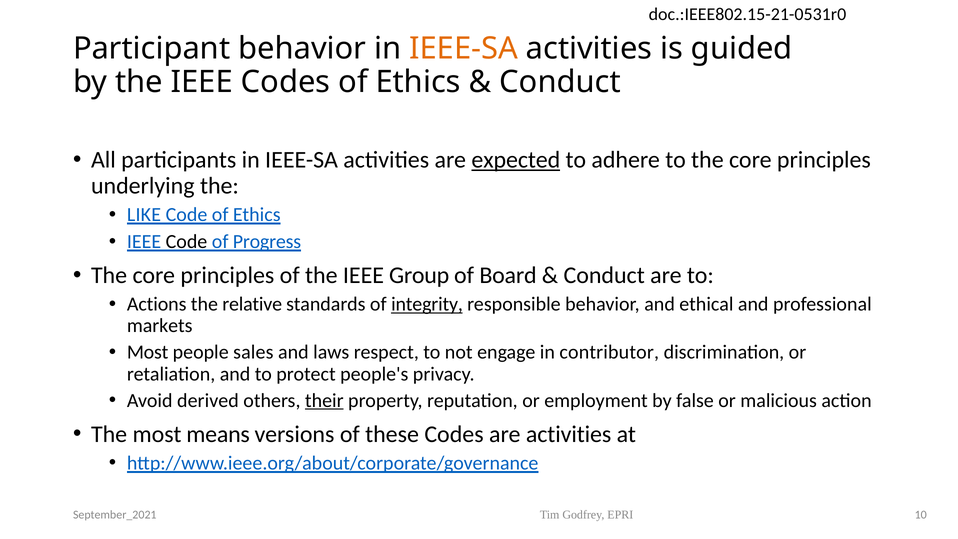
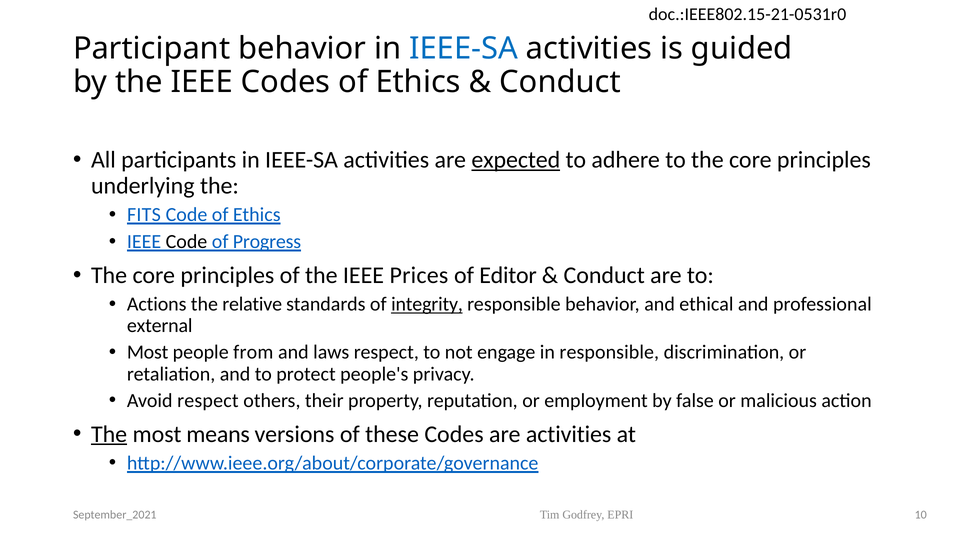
IEEE-SA at (464, 49) colour: orange -> blue
LIKE: LIKE -> FITS
Group: Group -> Prices
Board: Board -> Editor
markets: markets -> external
sales: sales -> from
in contributor: contributor -> responsible
Avoid derived: derived -> respect
their underline: present -> none
The at (109, 434) underline: none -> present
